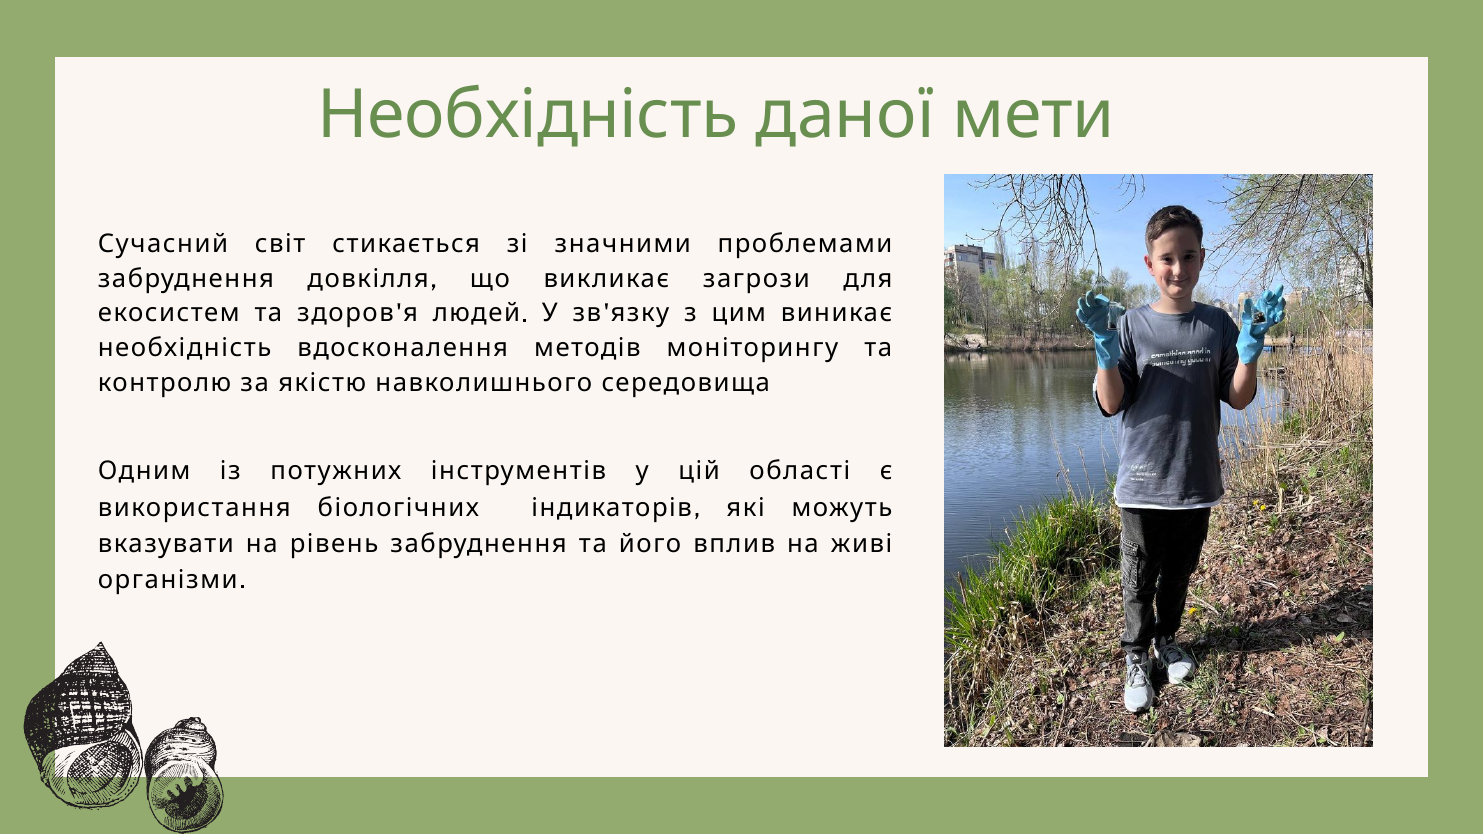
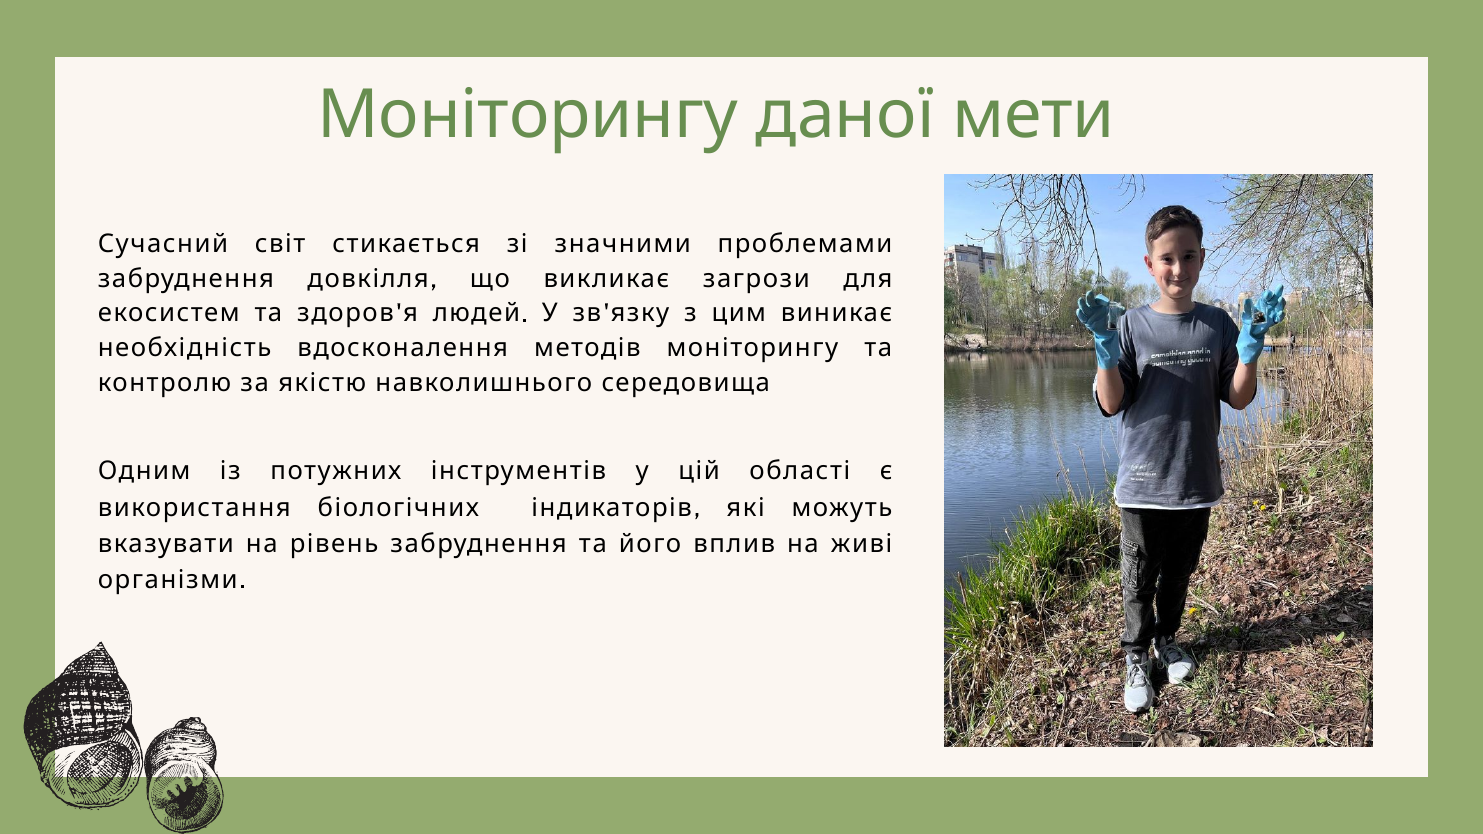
Необхідність at (528, 115): Необхідність -> Моніторингу
